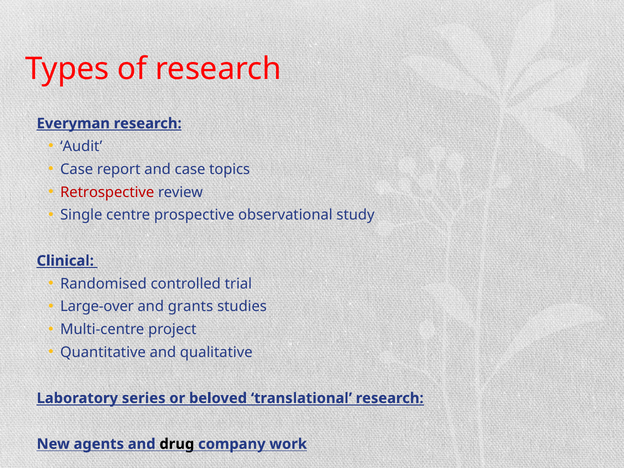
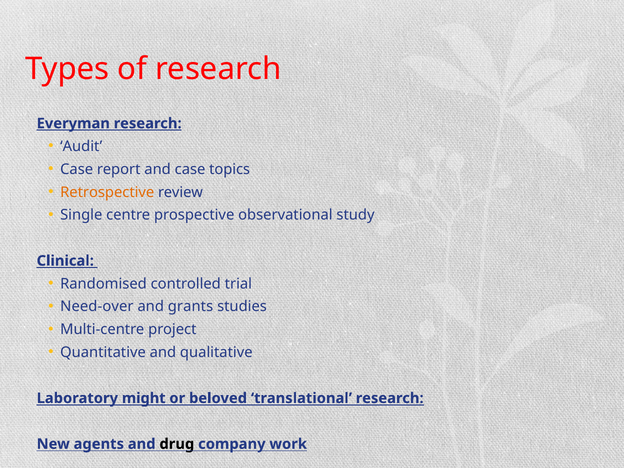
Retrospective colour: red -> orange
Large-over: Large-over -> Need-over
series: series -> might
